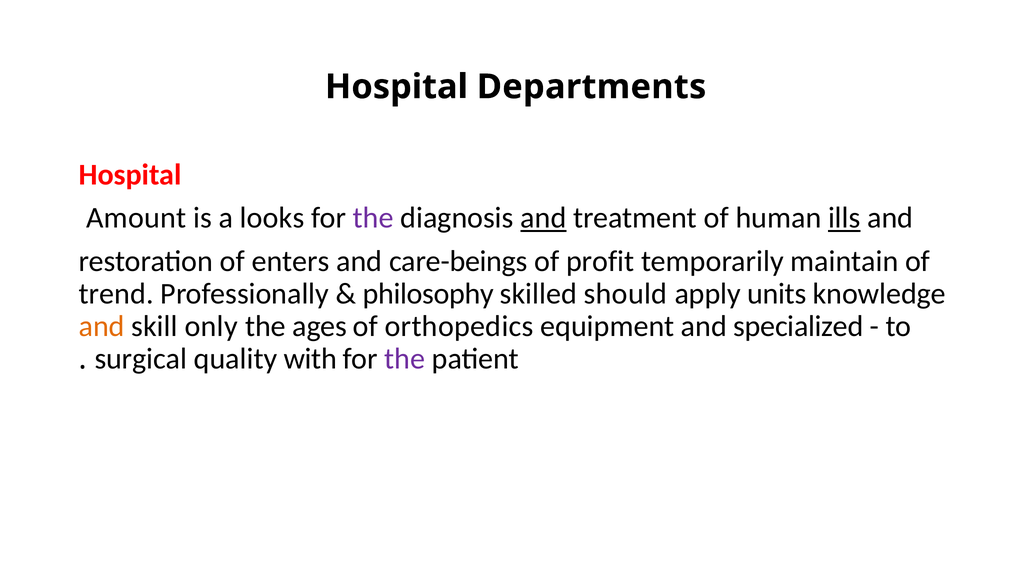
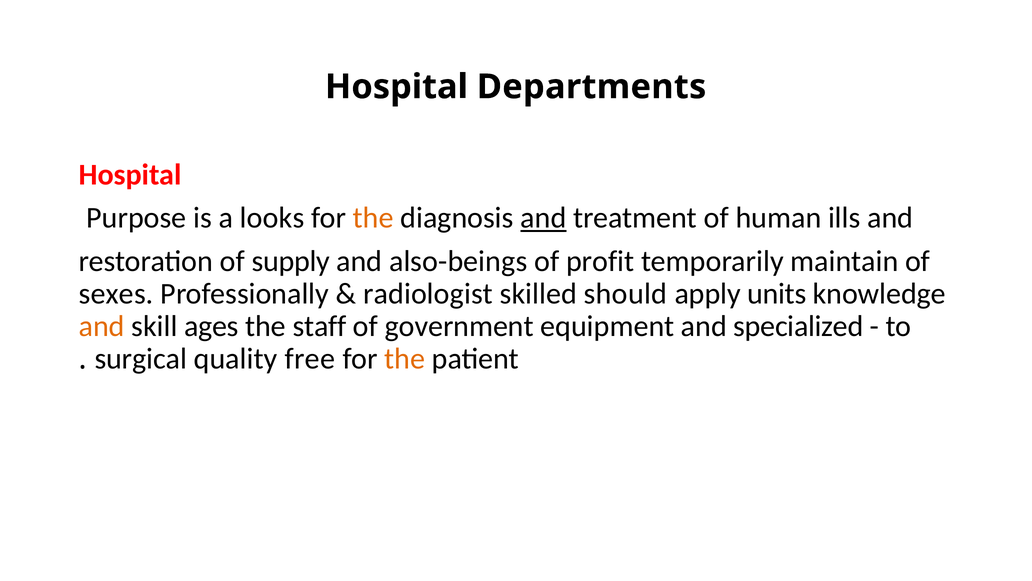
Amount: Amount -> Purpose
the at (373, 218) colour: purple -> orange
ills underline: present -> none
enters: enters -> supply
care-beings: care-beings -> also-beings
trend: trend -> sexes
philosophy: philosophy -> radiologist
only: only -> ages
ages: ages -> staff
orthopedics: orthopedics -> government
with: with -> free
the at (405, 359) colour: purple -> orange
